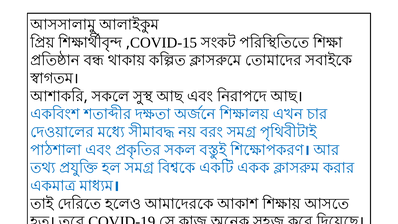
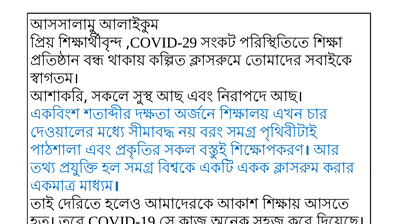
COVID-15: COVID-15 -> COVID-29
